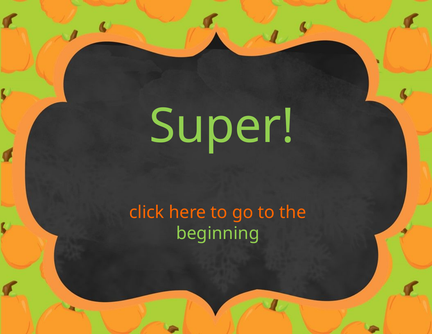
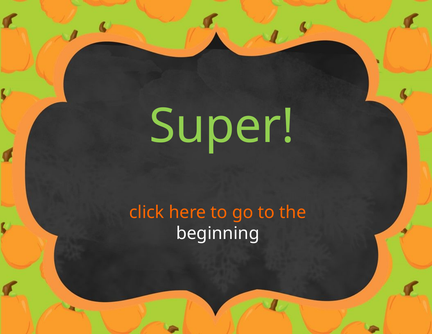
beginning colour: light green -> white
